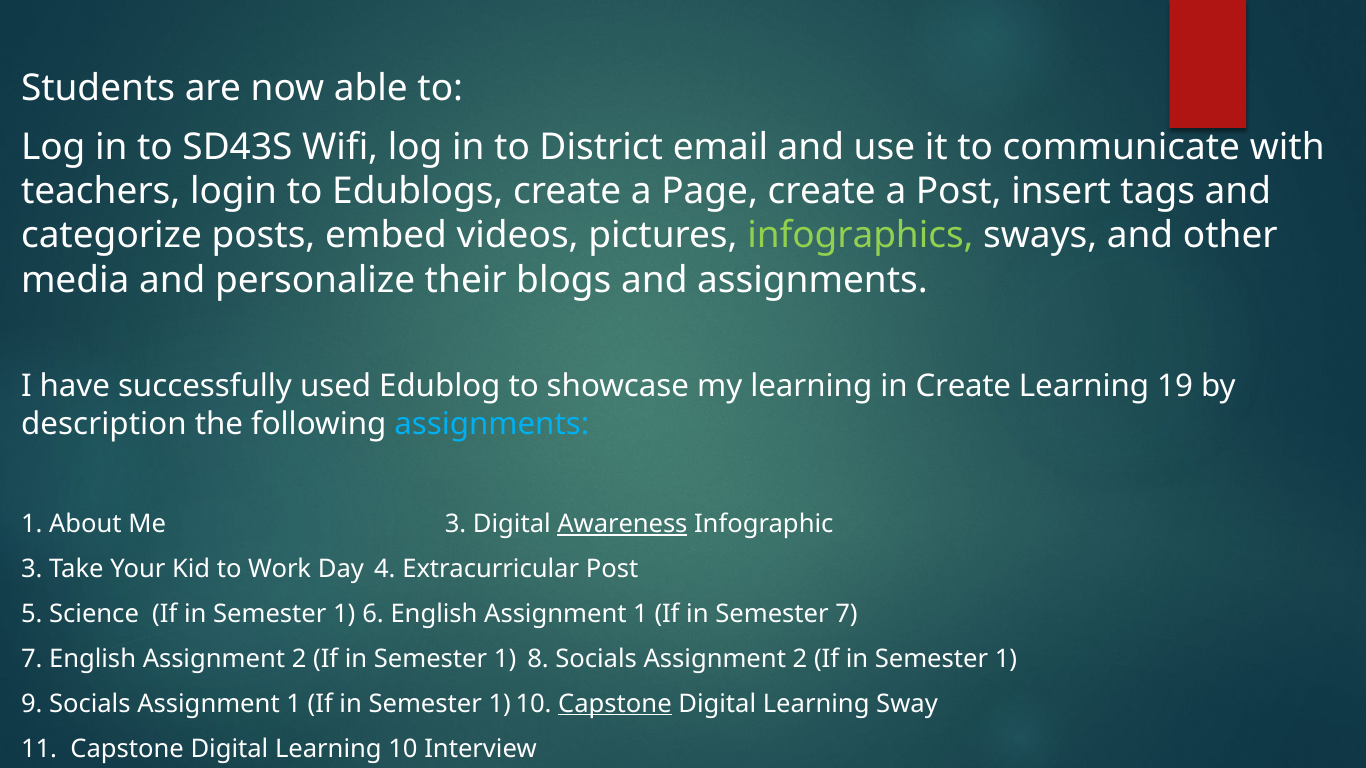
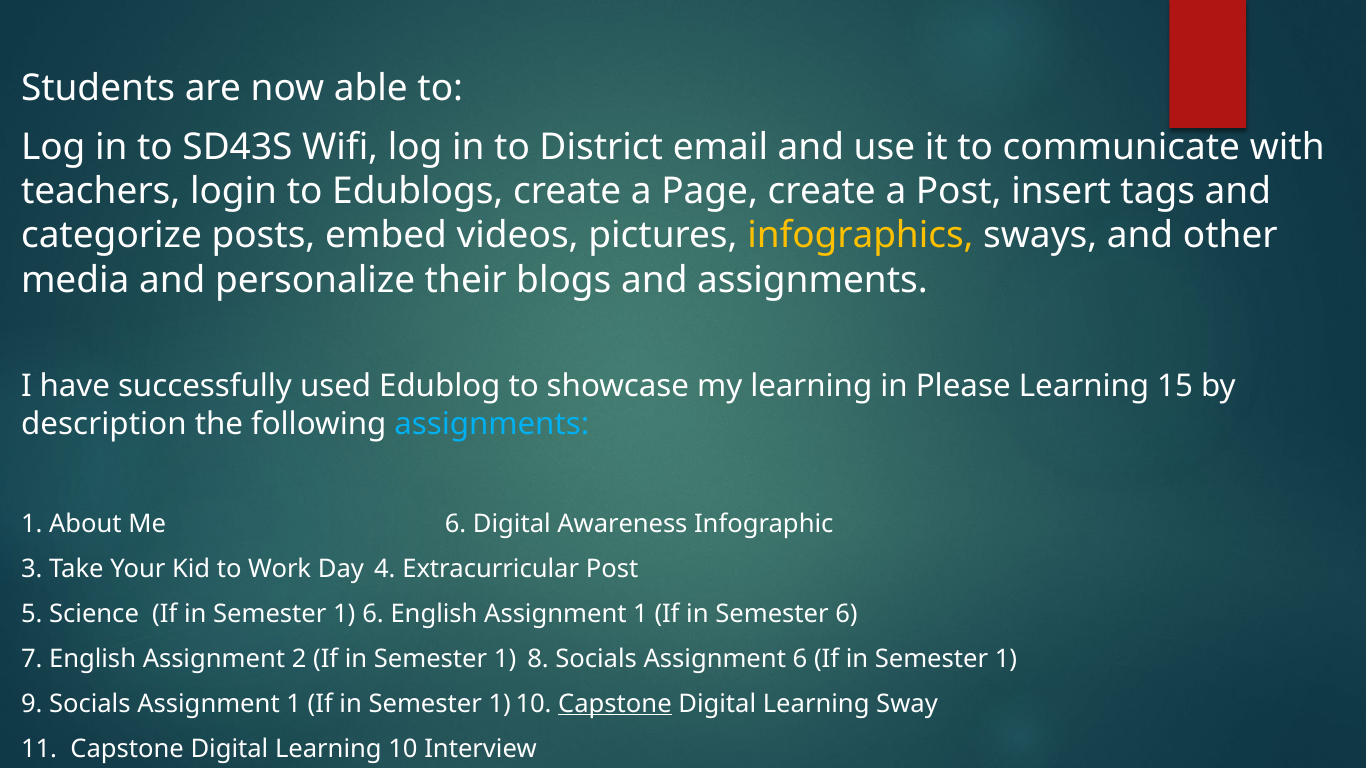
infographics colour: light green -> yellow
in Create: Create -> Please
19: 19 -> 15
Me 3: 3 -> 6
Awareness underline: present -> none
Semester 7: 7 -> 6
Socials Assignment 2: 2 -> 6
